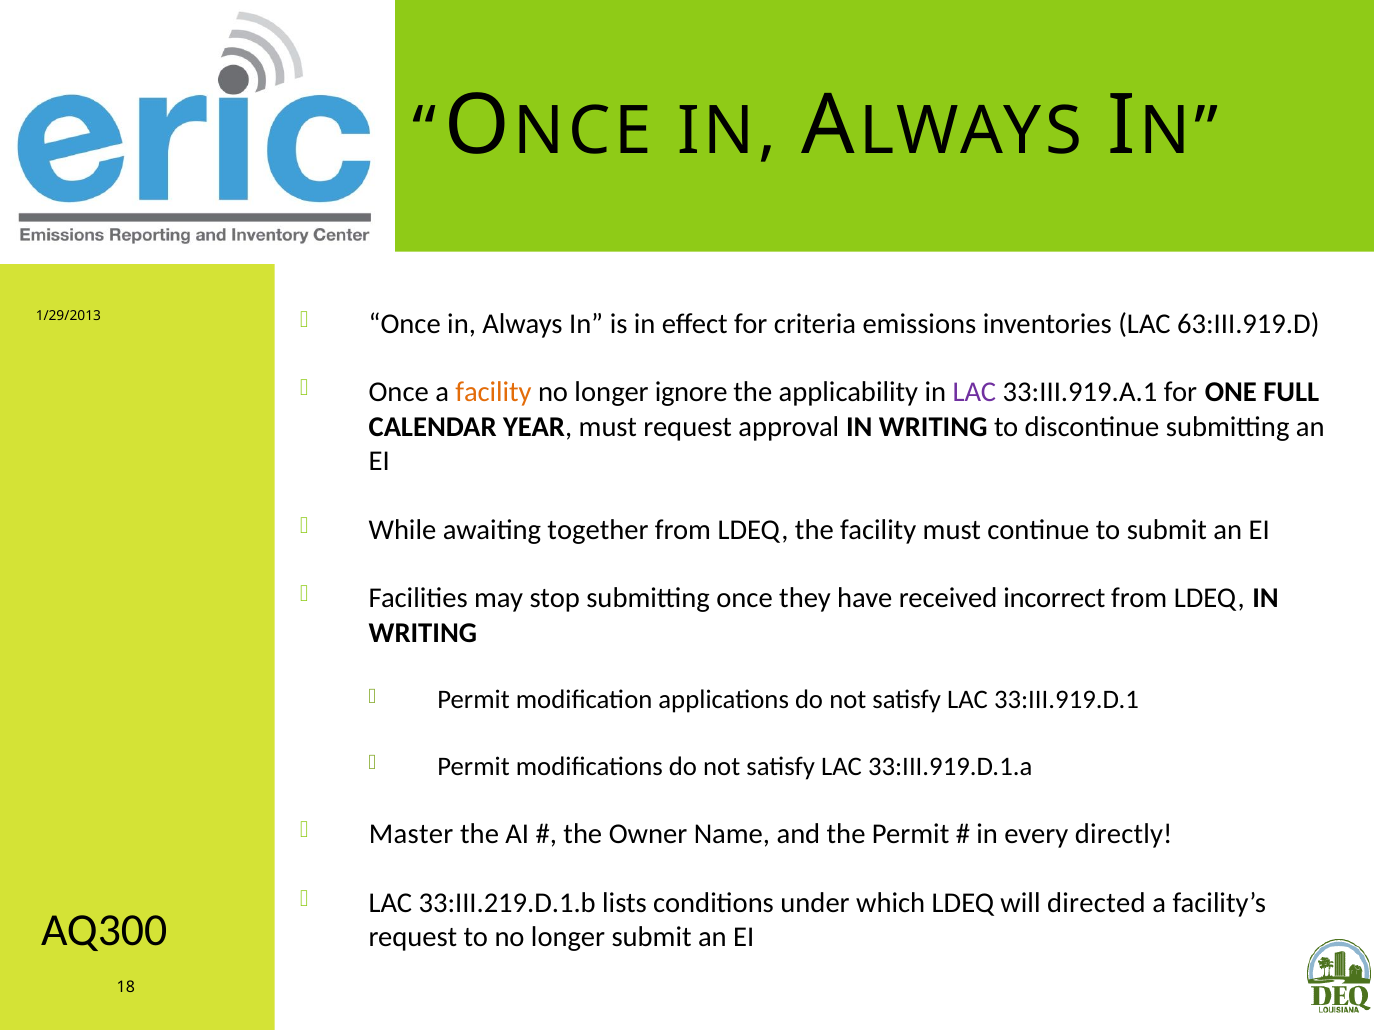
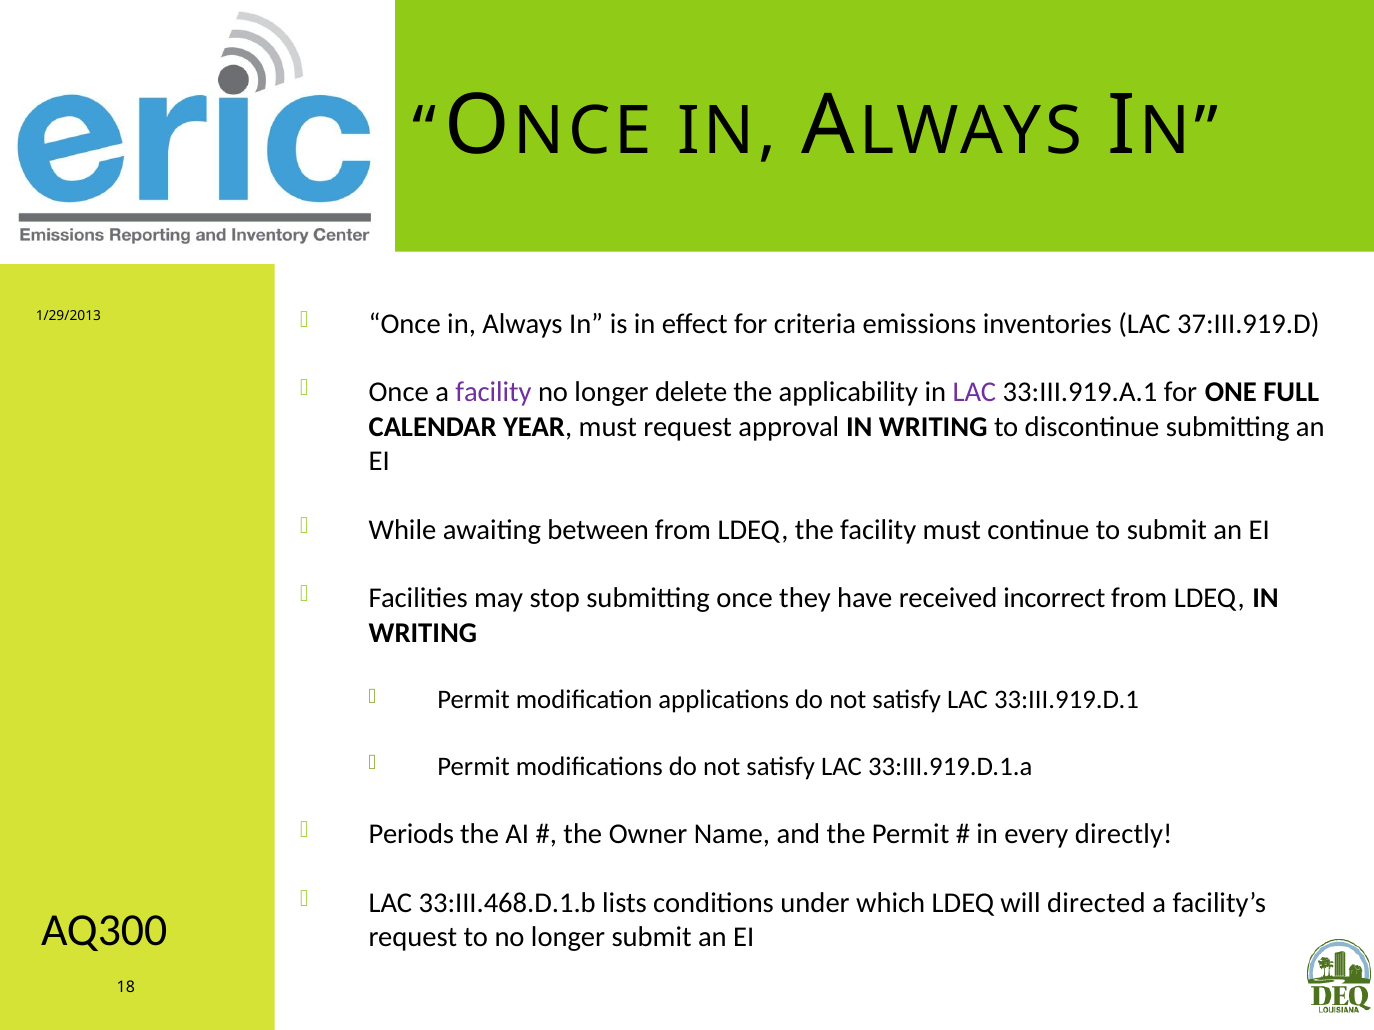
63:III.919.D: 63:III.919.D -> 37:III.919.D
facility at (493, 392) colour: orange -> purple
ignore: ignore -> delete
together: together -> between
Master: Master -> Periods
33:III.219.D.1.b: 33:III.219.D.1.b -> 33:III.468.D.1.b
